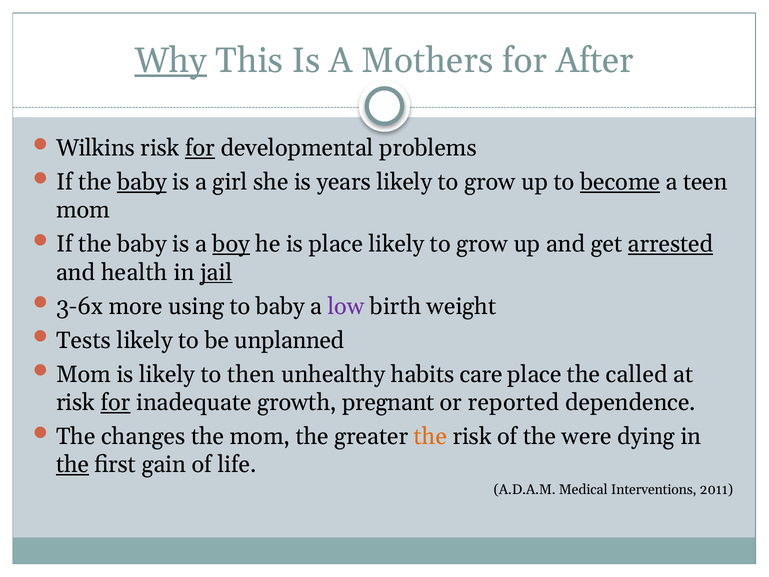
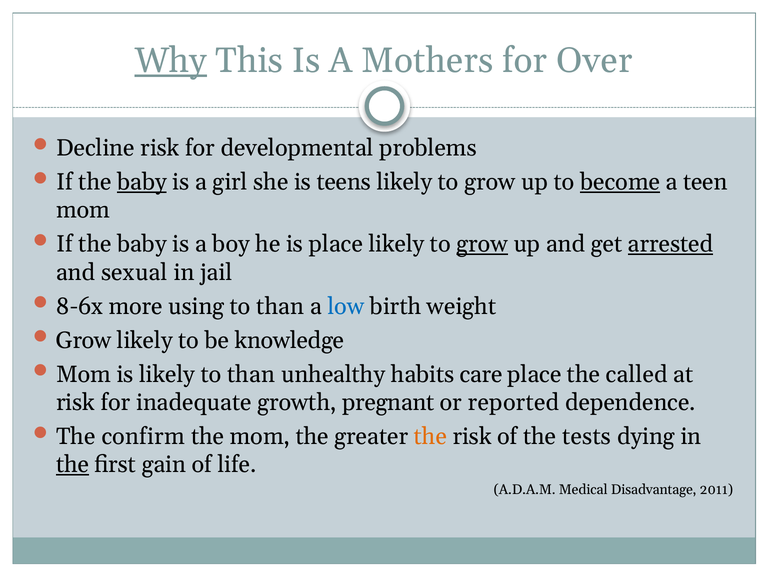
After: After -> Over
Wilkins: Wilkins -> Decline
for at (200, 148) underline: present -> none
years: years -> teens
boy underline: present -> none
grow at (482, 244) underline: none -> present
health: health -> sexual
jail underline: present -> none
3-6x: 3-6x -> 8-6x
baby at (280, 306): baby -> than
low colour: purple -> blue
Tests at (84, 340): Tests -> Grow
unplanned: unplanned -> knowledge
likely to then: then -> than
for at (116, 402) underline: present -> none
changes: changes -> confirm
were: were -> tests
Interventions: Interventions -> Disadvantage
